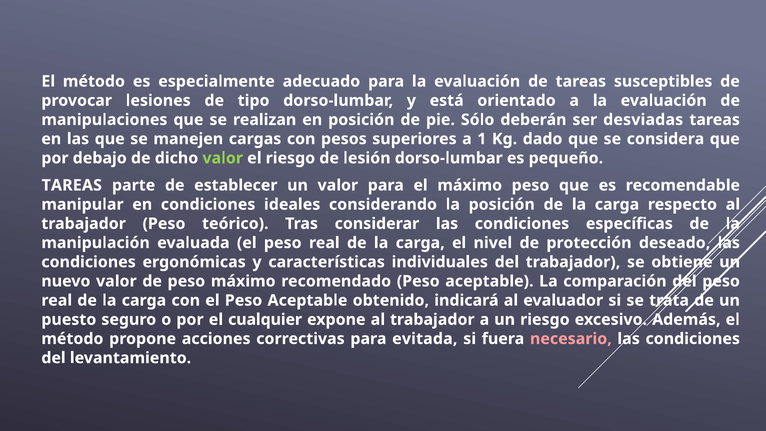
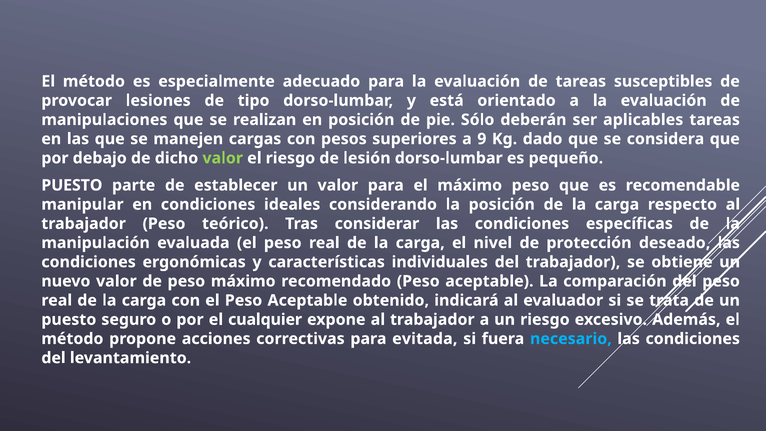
desviadas: desviadas -> aplicables
1: 1 -> 9
TAREAS at (72, 185): TAREAS -> PUESTO
necesario colour: pink -> light blue
